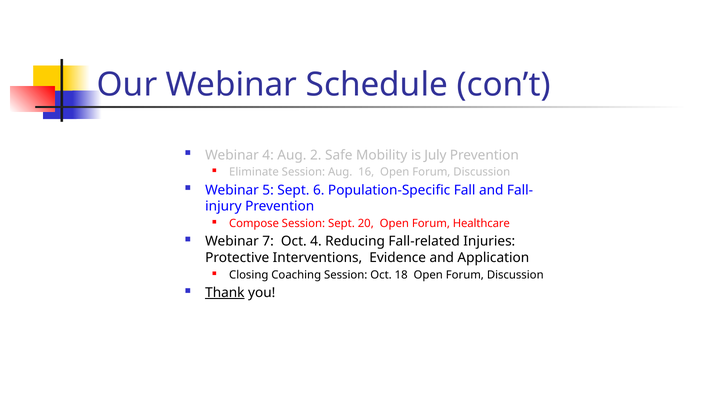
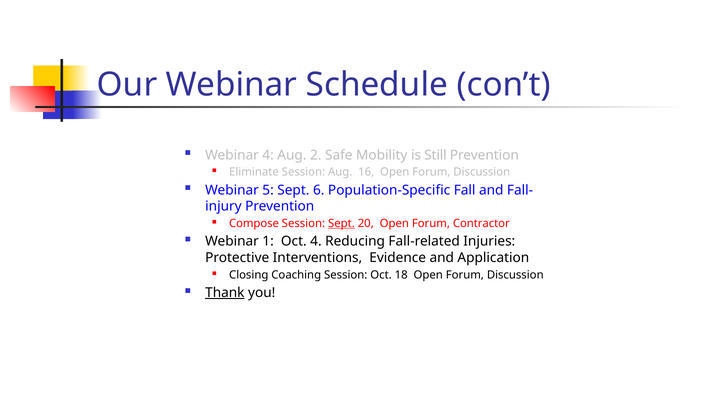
July: July -> Still
Sept at (341, 223) underline: none -> present
Healthcare: Healthcare -> Contractor
7: 7 -> 1
